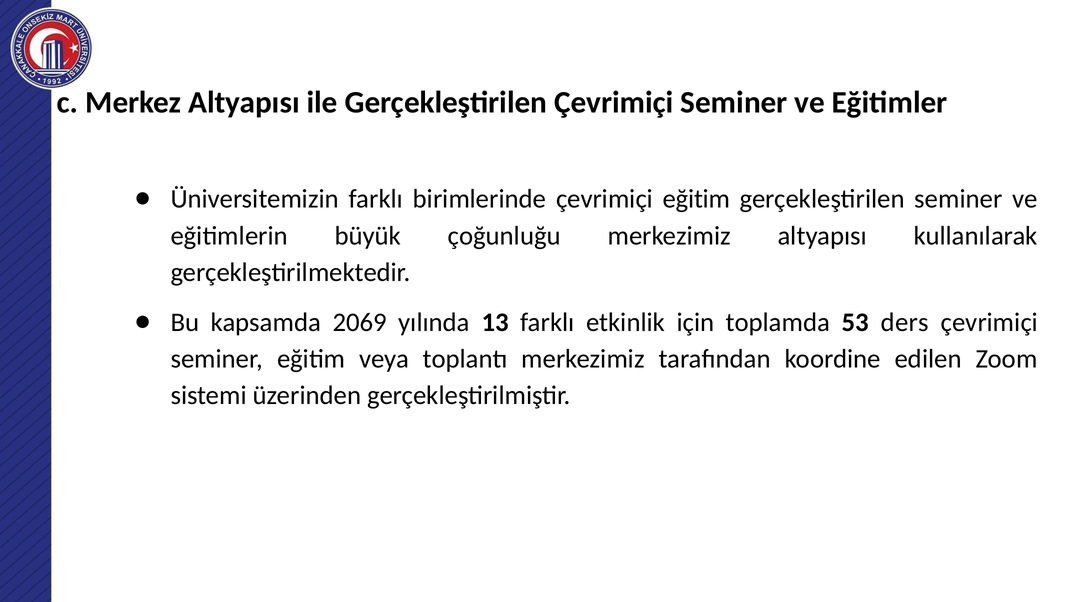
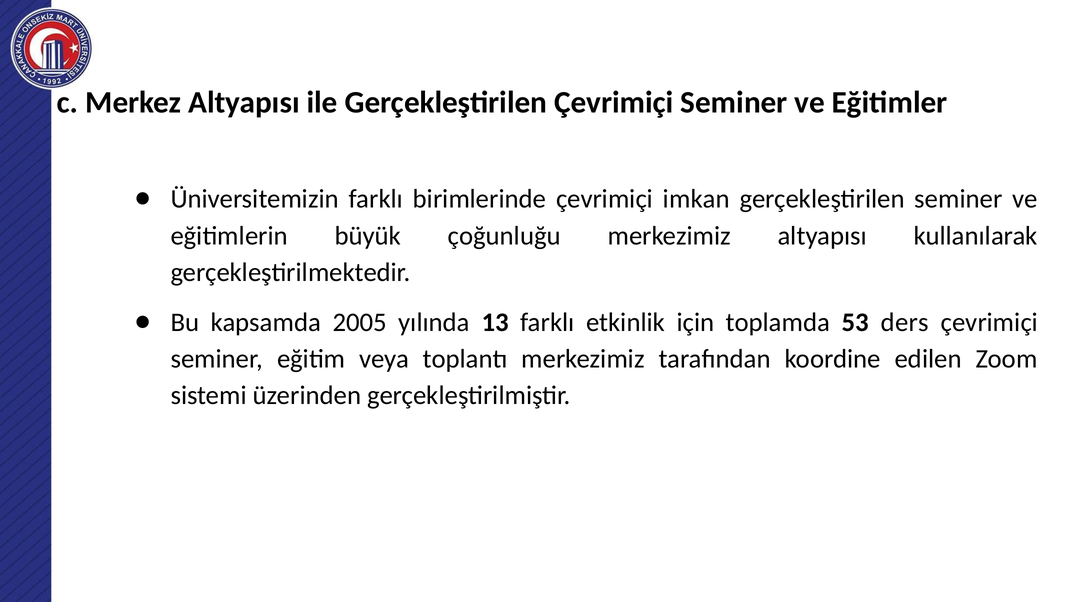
çevrimiçi eğitim: eğitim -> imkan
2069: 2069 -> 2005
